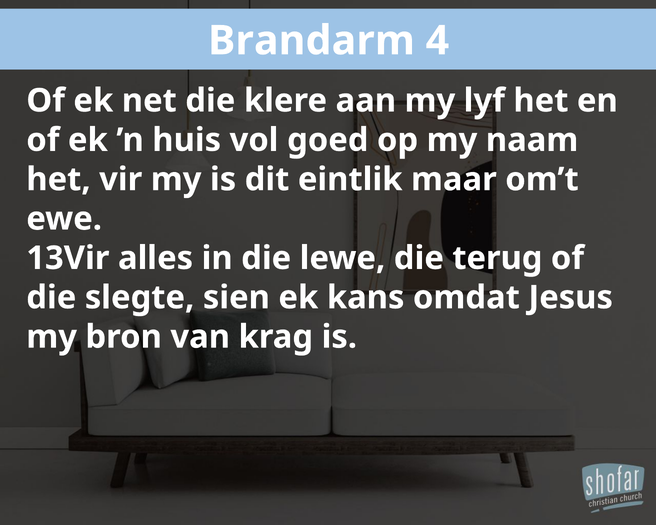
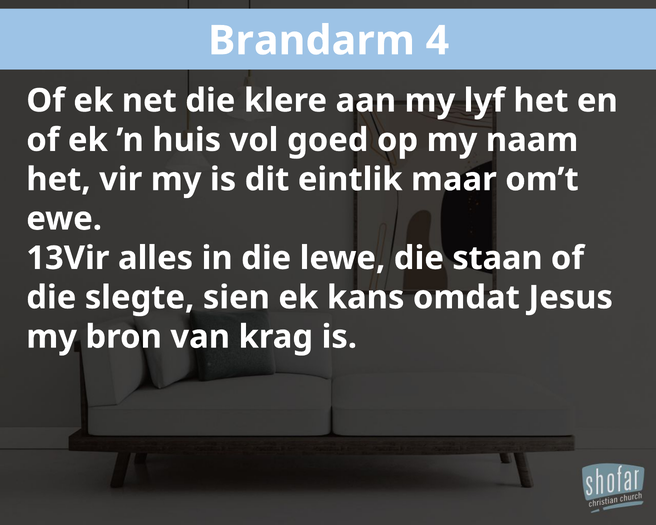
terug: terug -> staan
